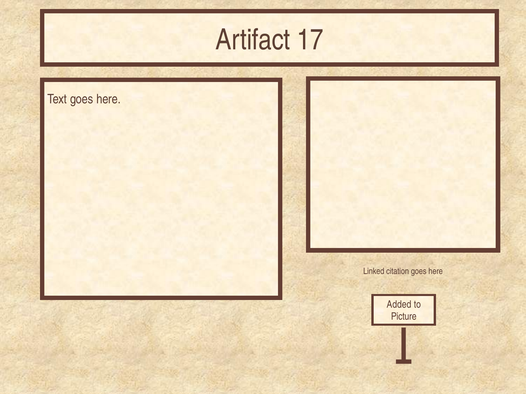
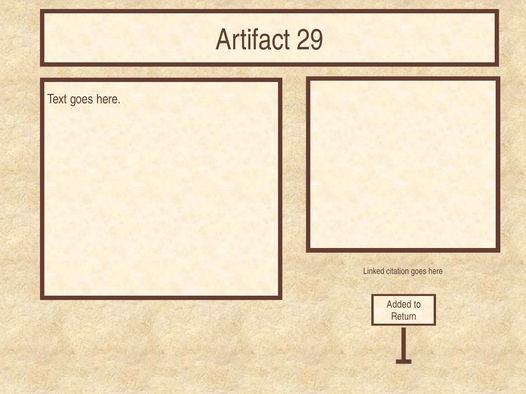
17: 17 -> 29
Picture: Picture -> Return
